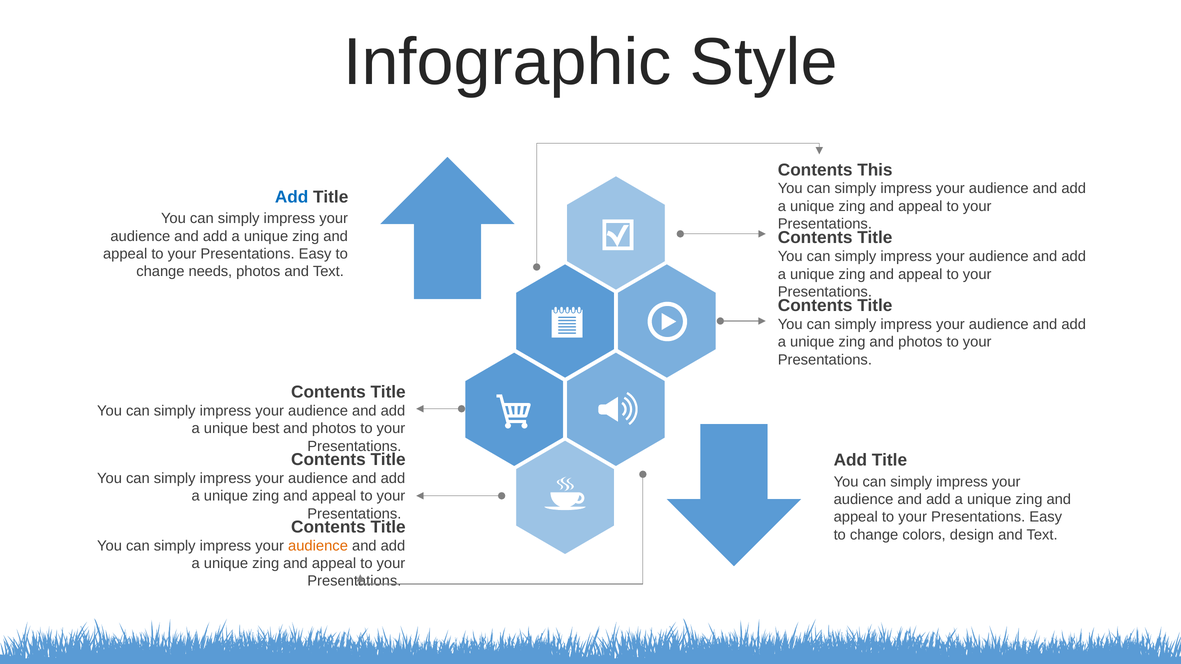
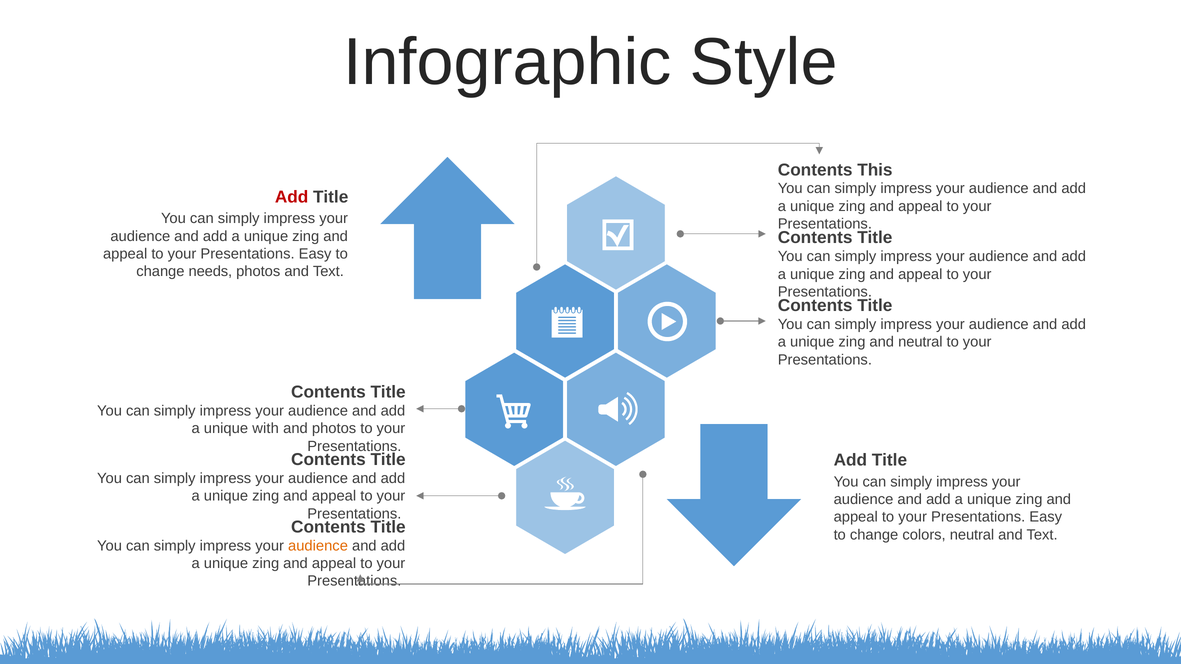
Add at (292, 197) colour: blue -> red
zing and photos: photos -> neutral
best: best -> with
colors design: design -> neutral
